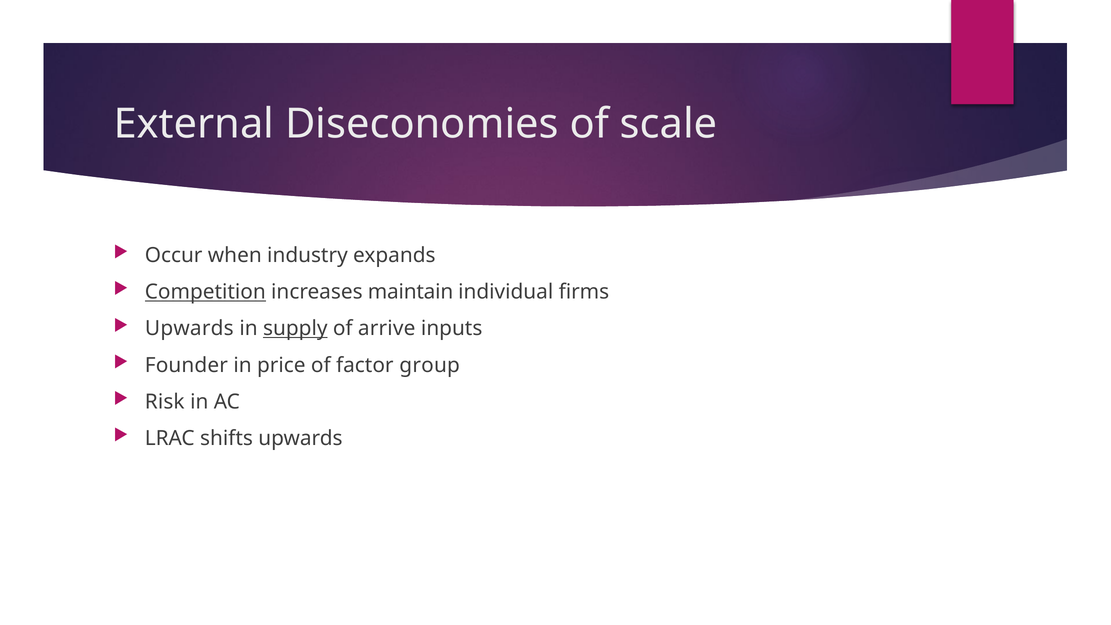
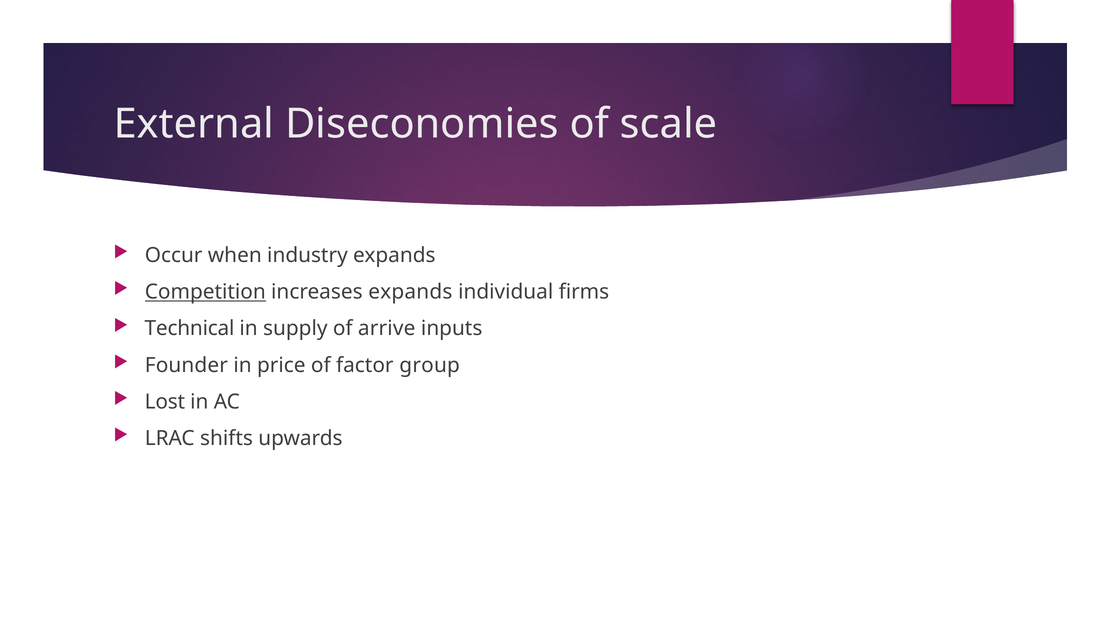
increases maintain: maintain -> expands
Upwards at (189, 329): Upwards -> Technical
supply underline: present -> none
Risk: Risk -> Lost
